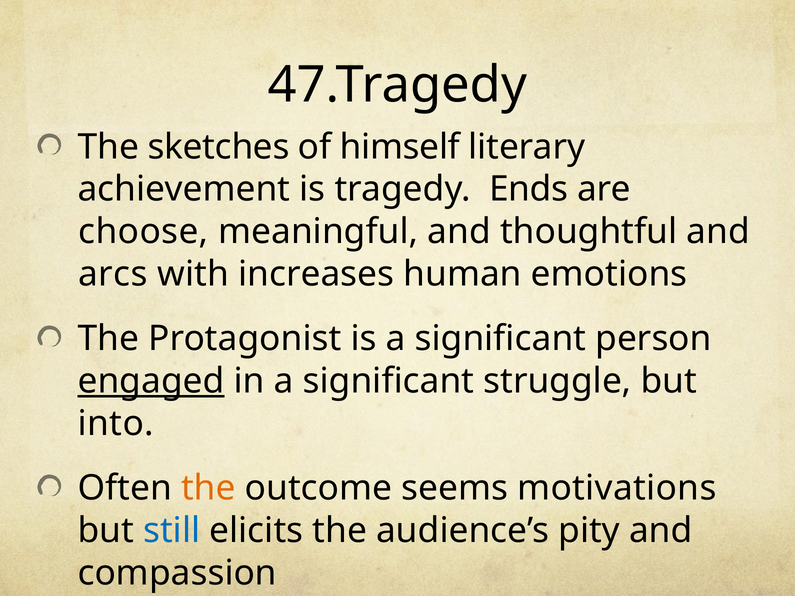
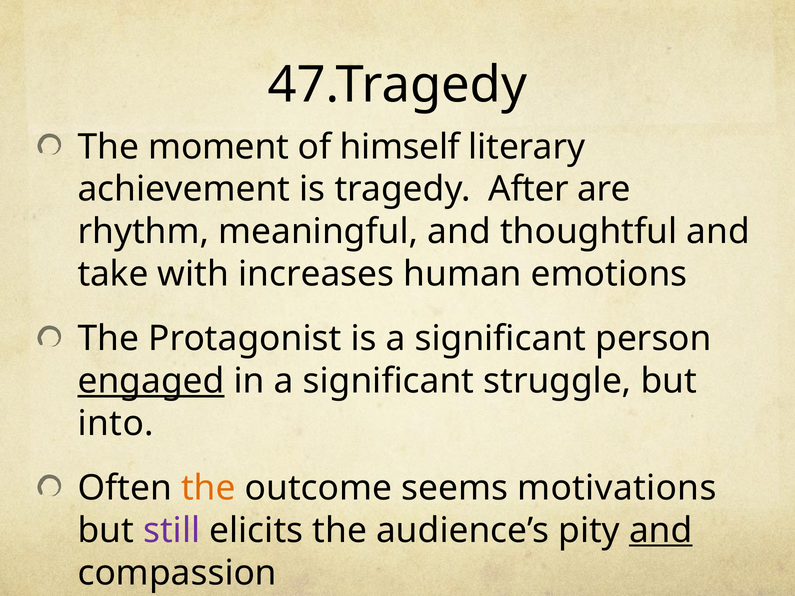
sketches: sketches -> moment
Ends: Ends -> After
choose: choose -> rhythm
arcs: arcs -> take
still colour: blue -> purple
and at (661, 531) underline: none -> present
